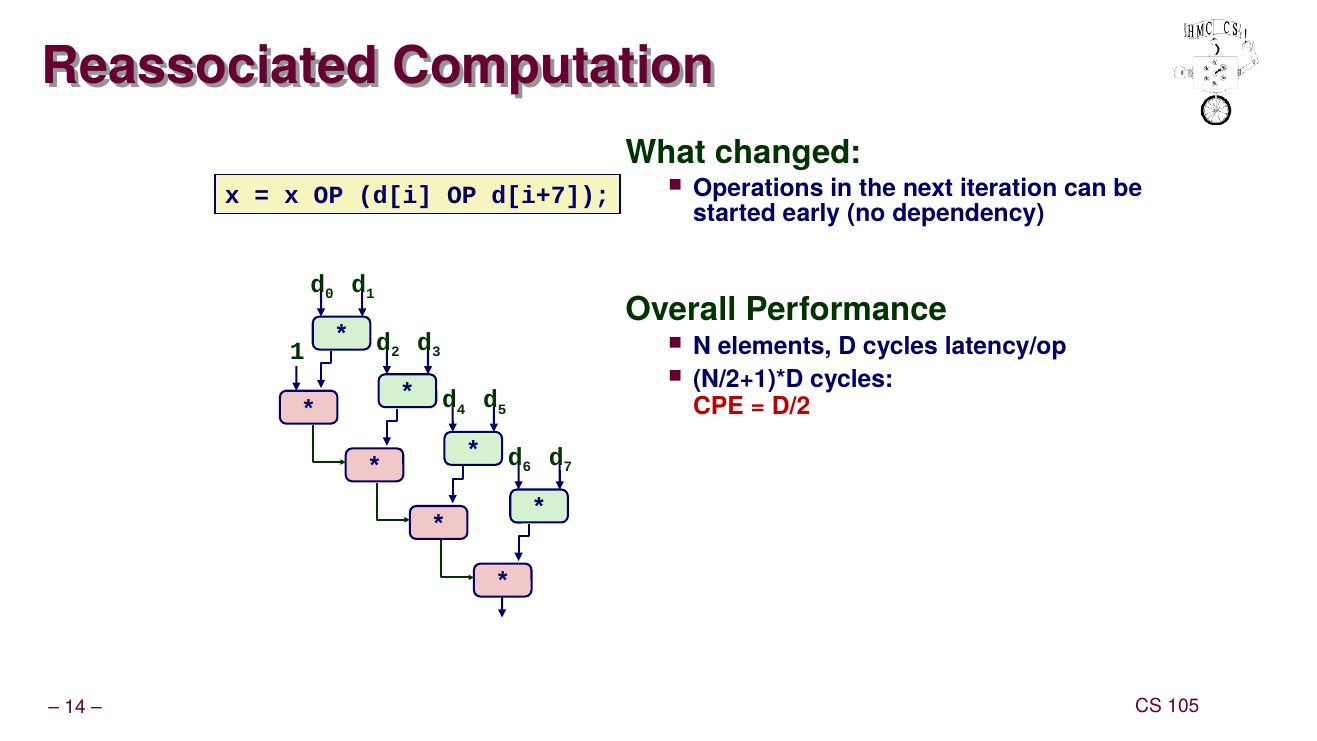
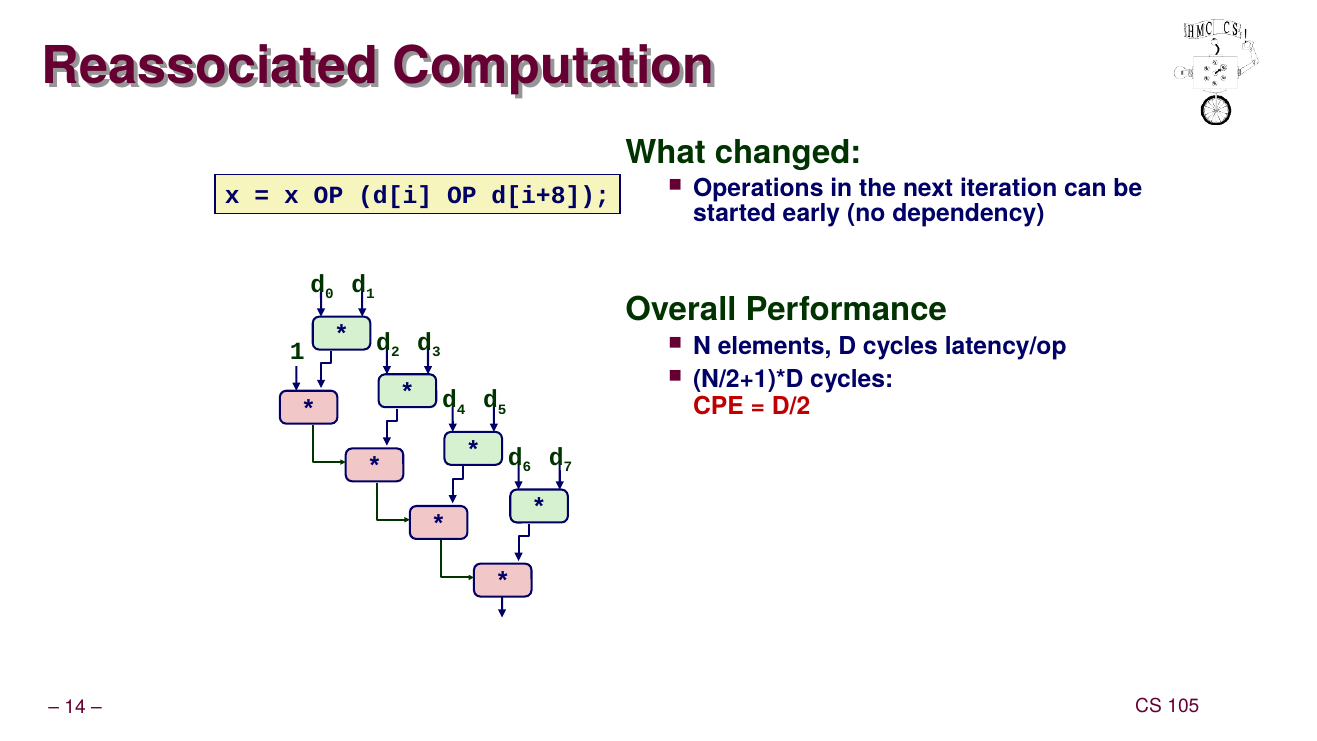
d[i+7: d[i+7 -> d[i+8
